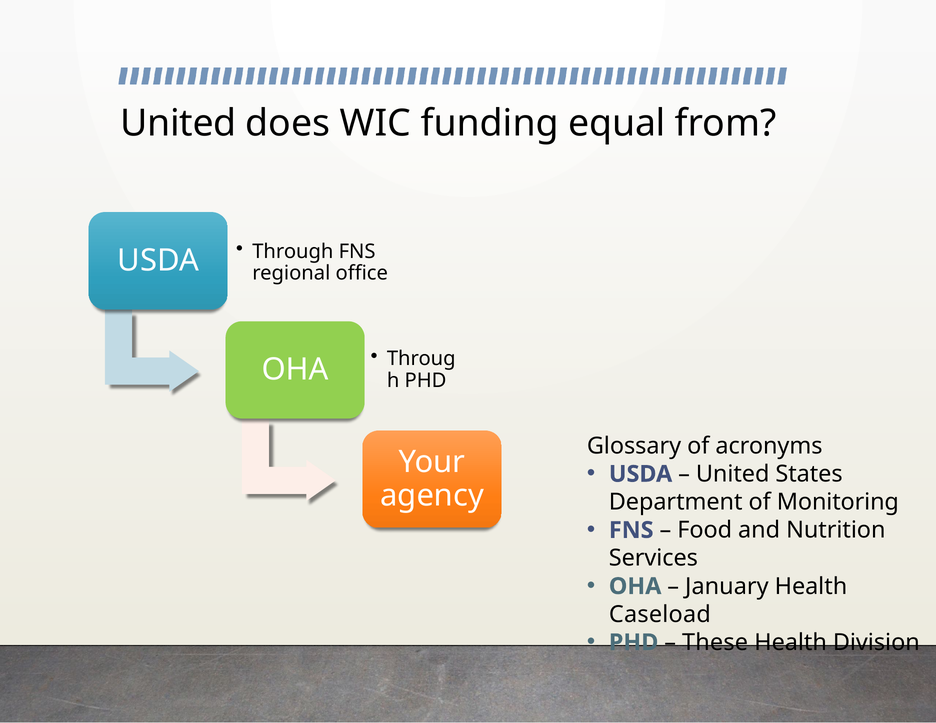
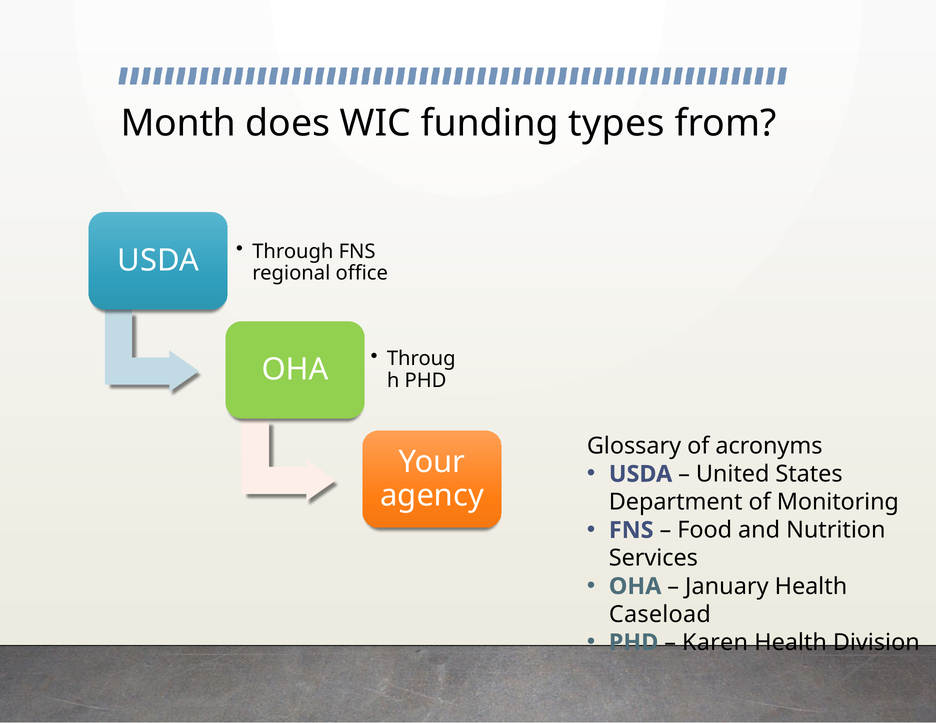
United at (178, 124): United -> Month
equal: equal -> types
These: These -> Karen
